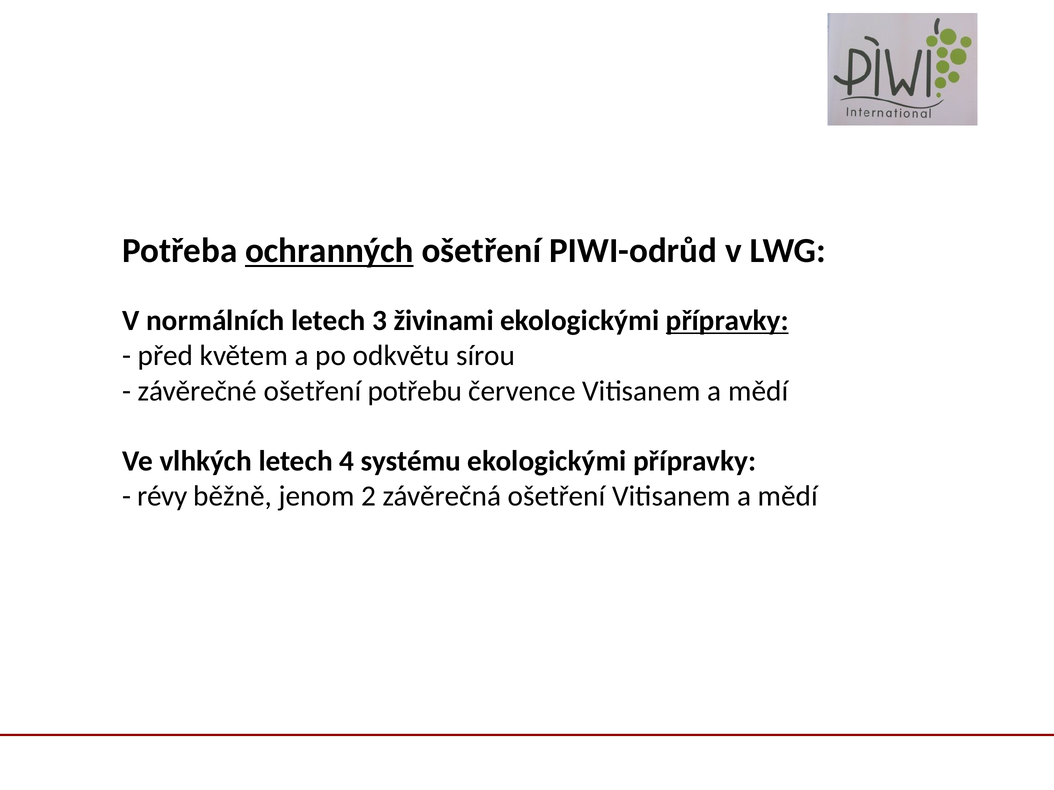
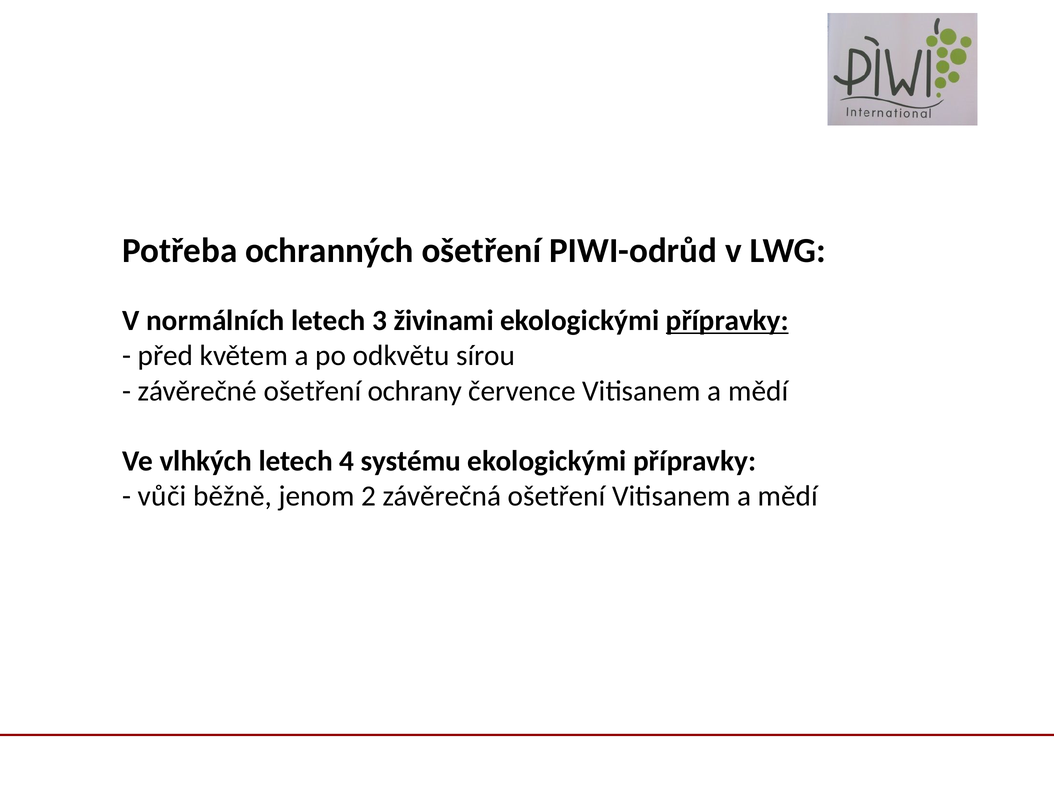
ochranných underline: present -> none
potřebu: potřebu -> ochrany
révy: révy -> vůči
